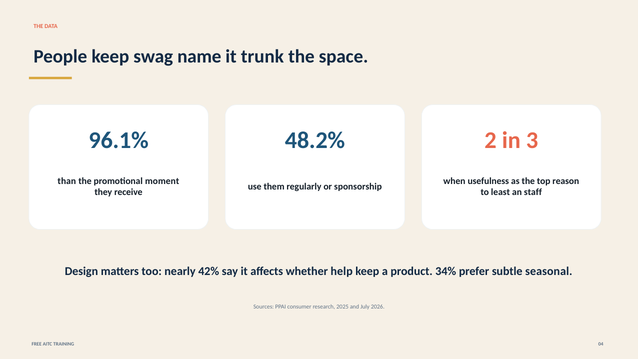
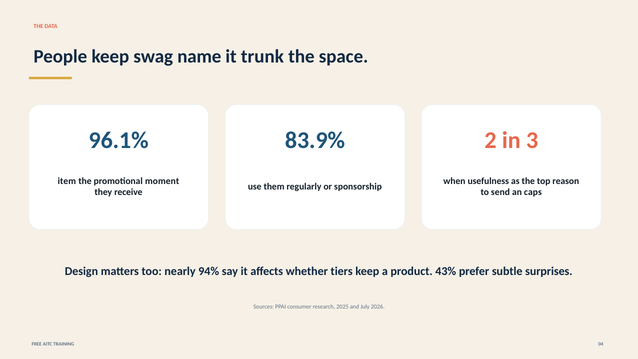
48.2%: 48.2% -> 83.9%
than: than -> item
least: least -> send
staff: staff -> caps
42%: 42% -> 94%
help: help -> tiers
34%: 34% -> 43%
seasonal: seasonal -> surprises
